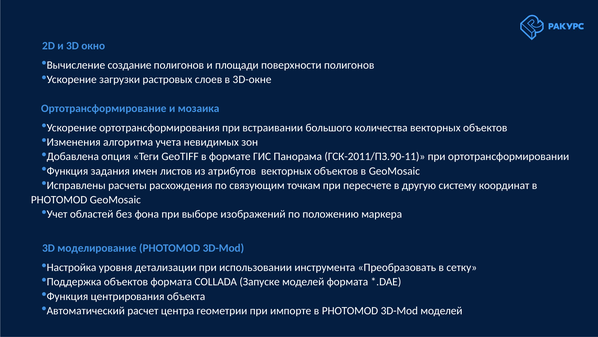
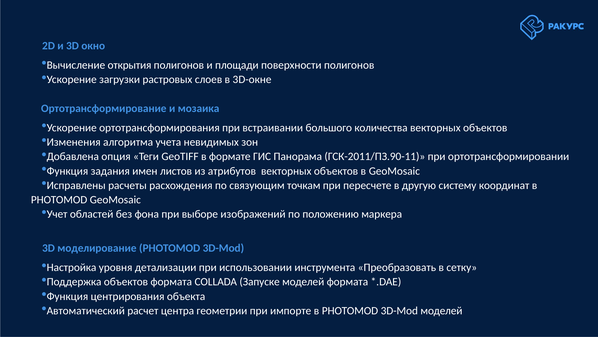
создание: создание -> открытия
